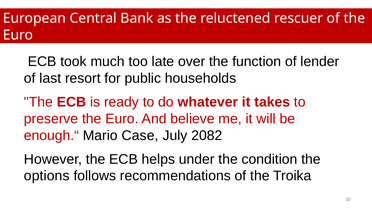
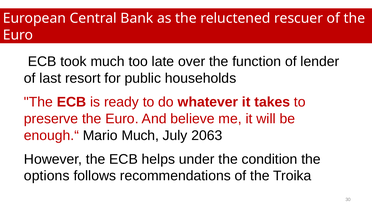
Mario Case: Case -> Much
2082: 2082 -> 2063
